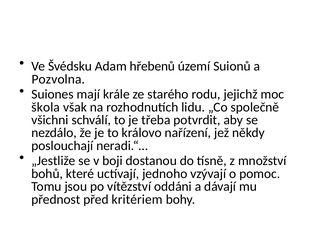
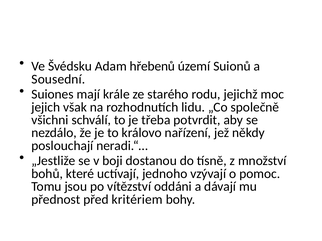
Pozvolna: Pozvolna -> Sousední
škola: škola -> jejich
